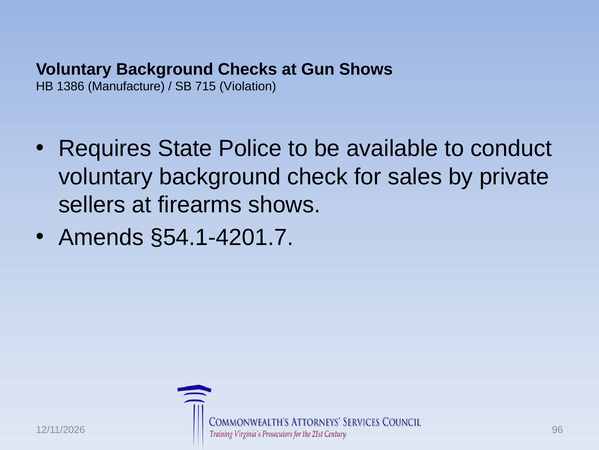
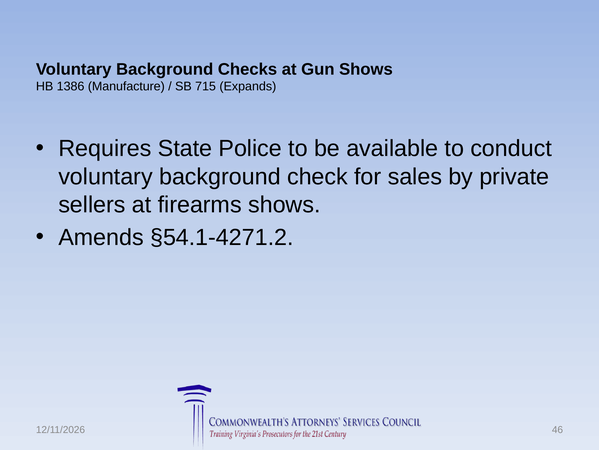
Violation: Violation -> Expands
§54.1-4201.7: §54.1-4201.7 -> §54.1-4271.2
96: 96 -> 46
